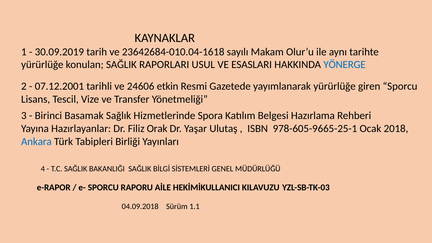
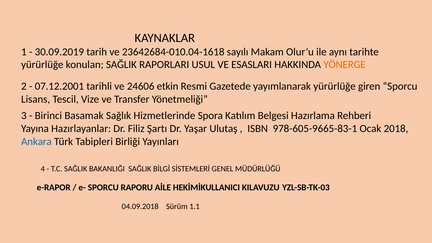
YÖNERGE colour: blue -> orange
Orak: Orak -> Şartı
978-605-9665-25-1: 978-605-9665-25-1 -> 978-605-9665-83-1
